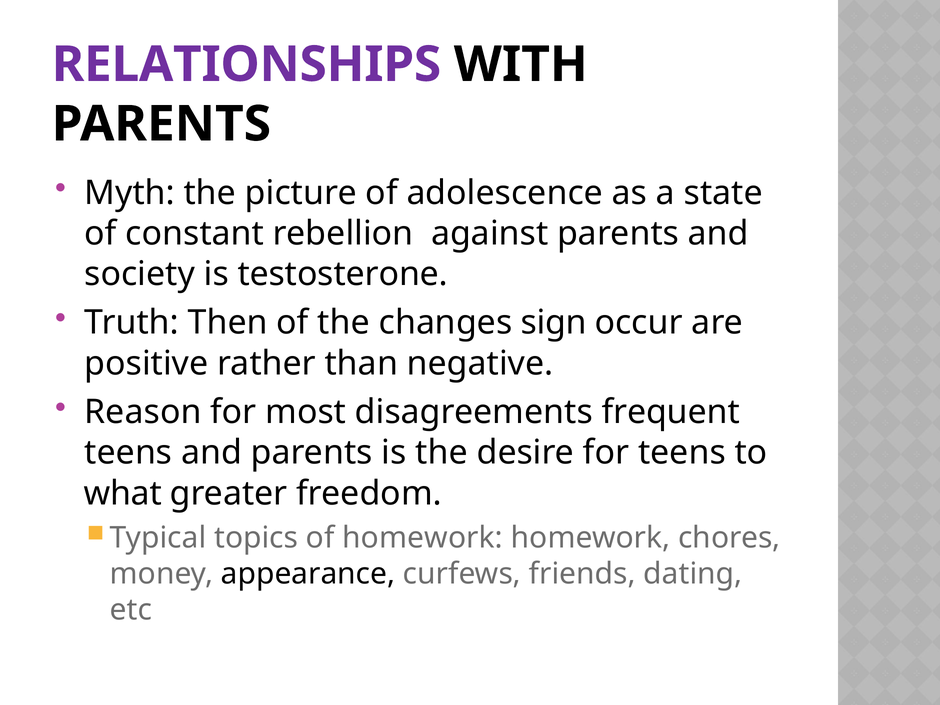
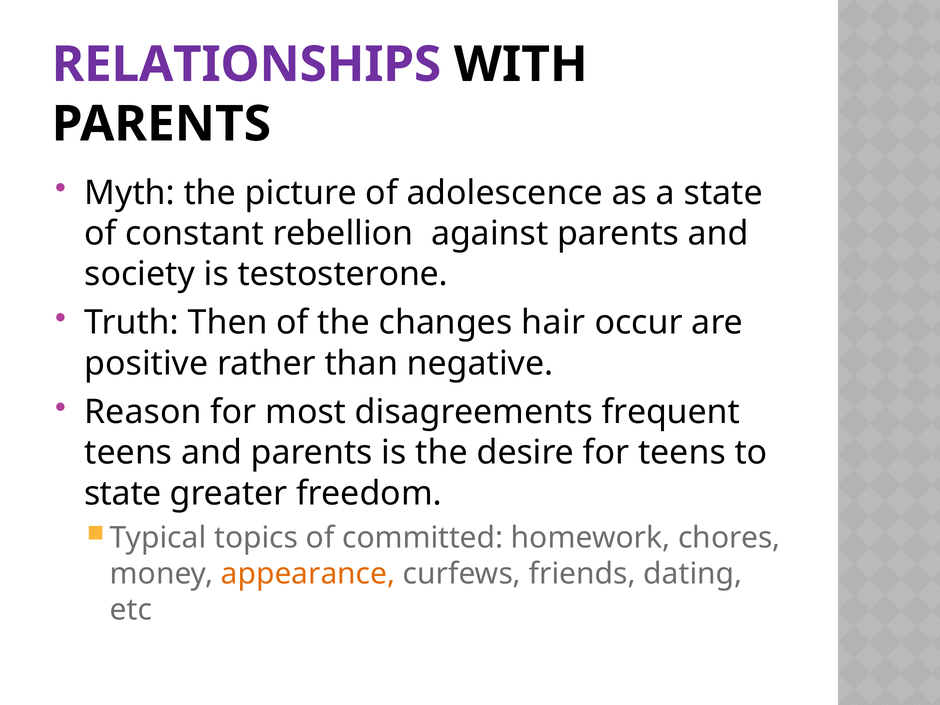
sign: sign -> hair
what at (123, 493): what -> state
of homework: homework -> committed
appearance colour: black -> orange
